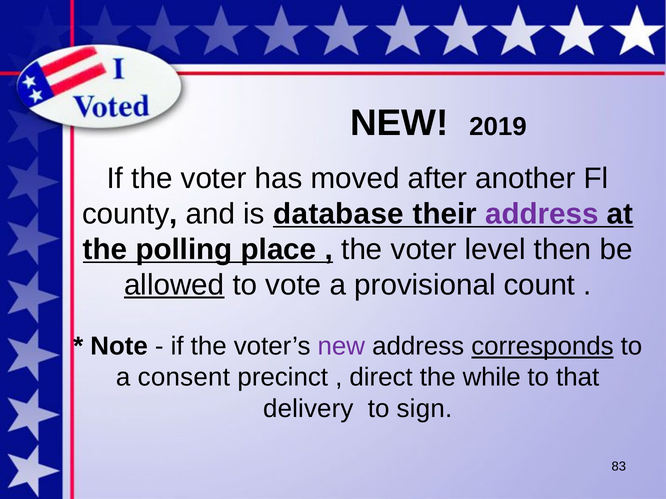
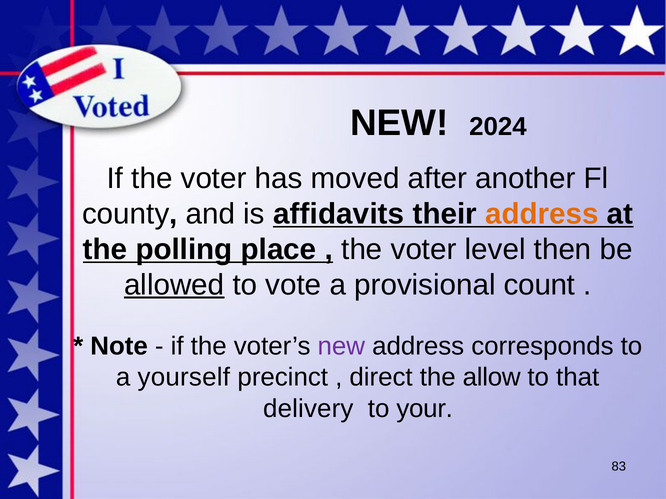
2019: 2019 -> 2024
database: database -> affidavits
address at (542, 214) colour: purple -> orange
corresponds underline: present -> none
consent: consent -> yourself
while: while -> allow
sign: sign -> your
